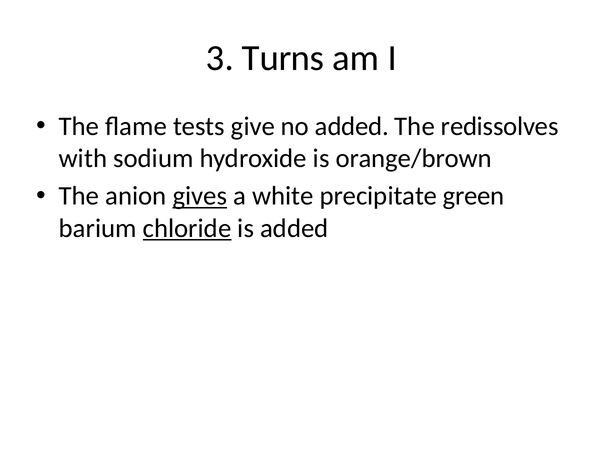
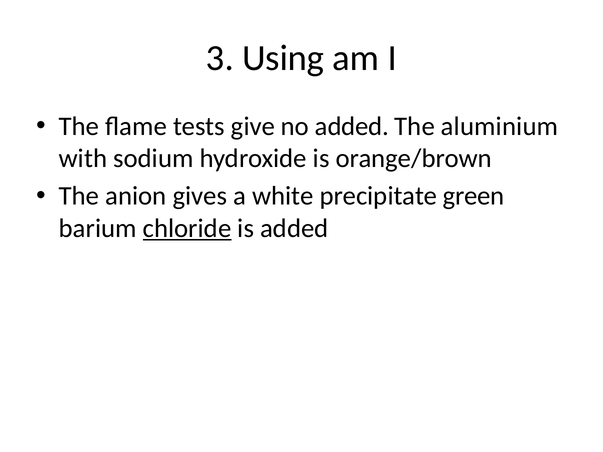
Turns: Turns -> Using
redissolves: redissolves -> aluminium
gives underline: present -> none
